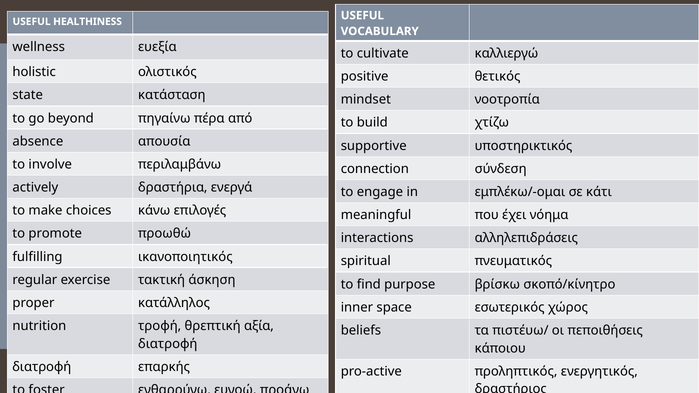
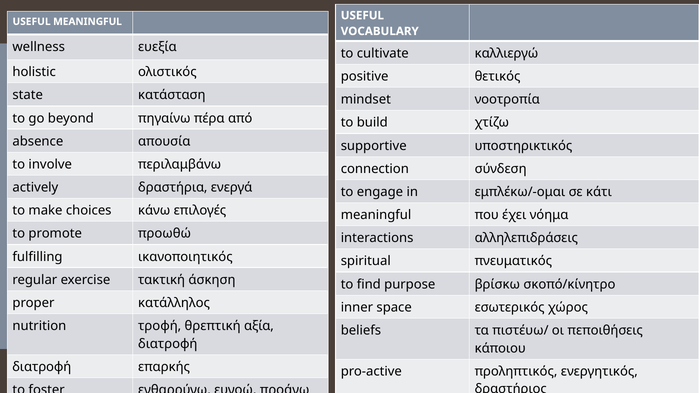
USEFUL HEALTHINESS: HEALTHINESS -> MEANINGFUL
